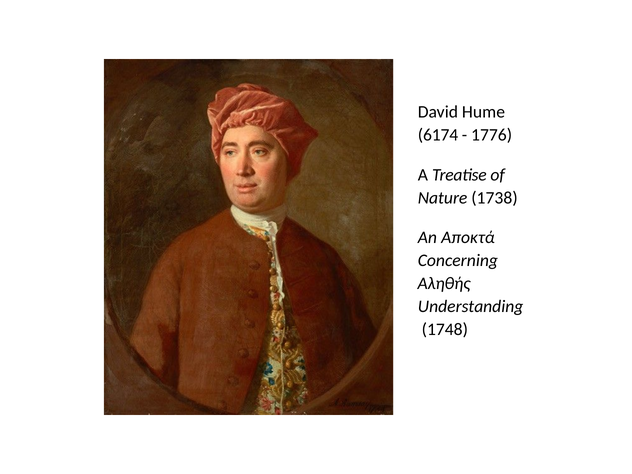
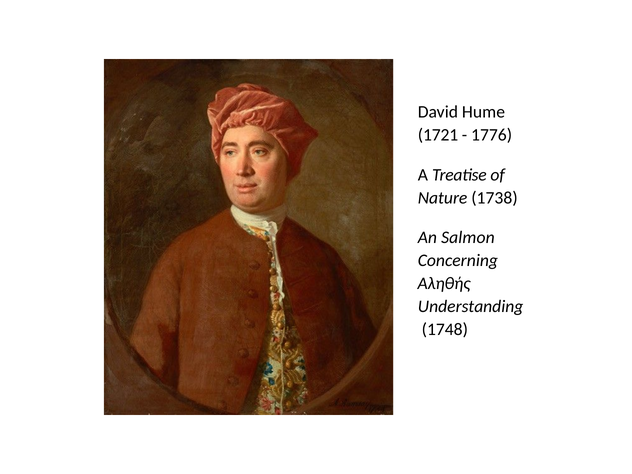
6174: 6174 -> 1721
Αποκτά: Αποκτά -> Salmon
